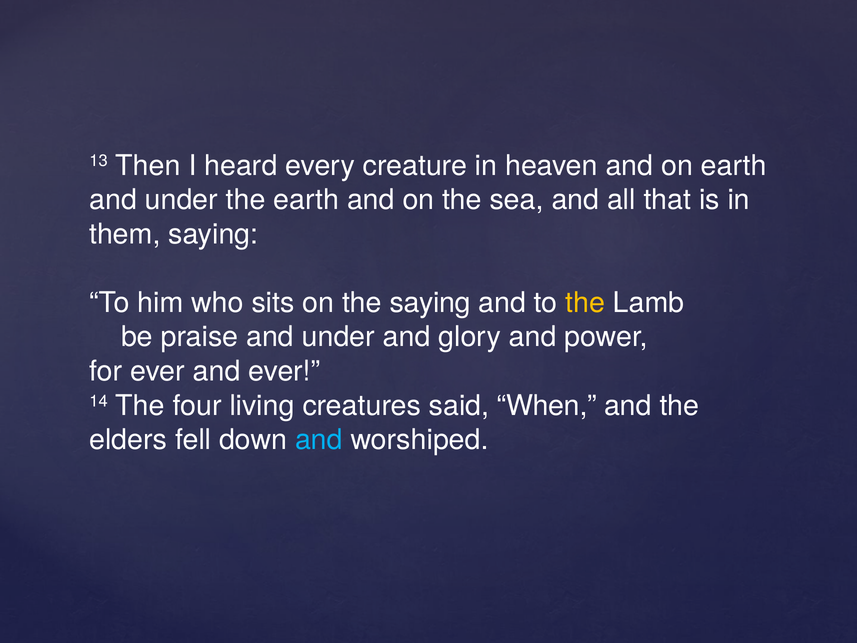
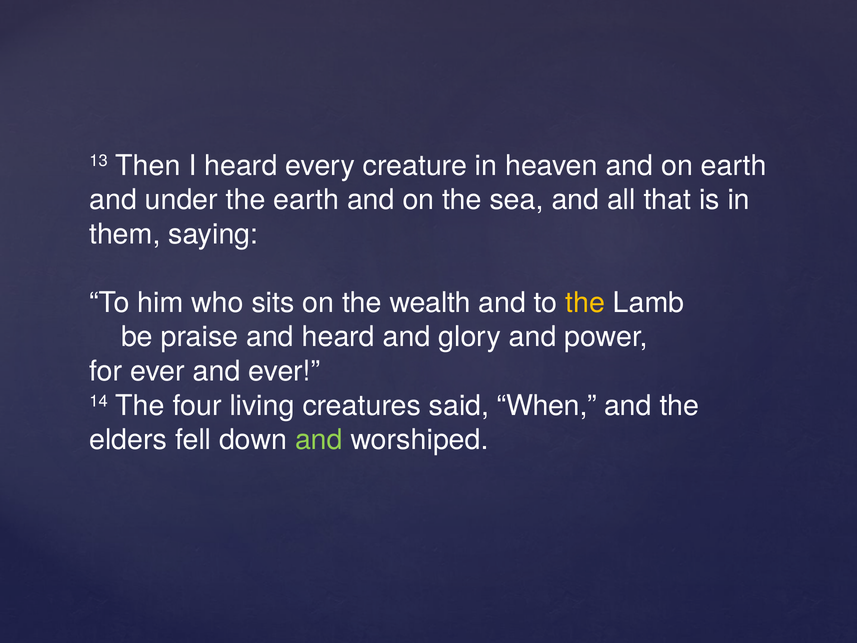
the saying: saying -> wealth
praise and under: under -> heard
and at (319, 440) colour: light blue -> light green
